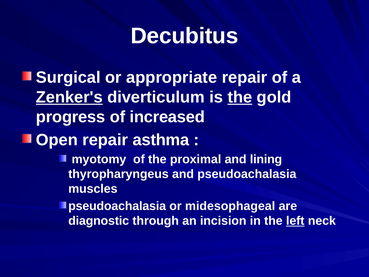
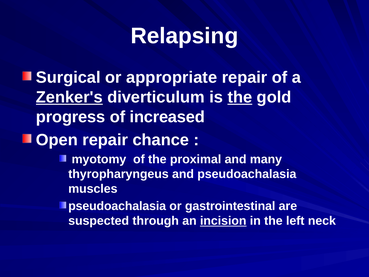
Decubitus: Decubitus -> Relapsing
asthma: asthma -> chance
lining: lining -> many
midesophageal: midesophageal -> gastrointestinal
diagnostic: diagnostic -> suspected
incision underline: none -> present
left underline: present -> none
